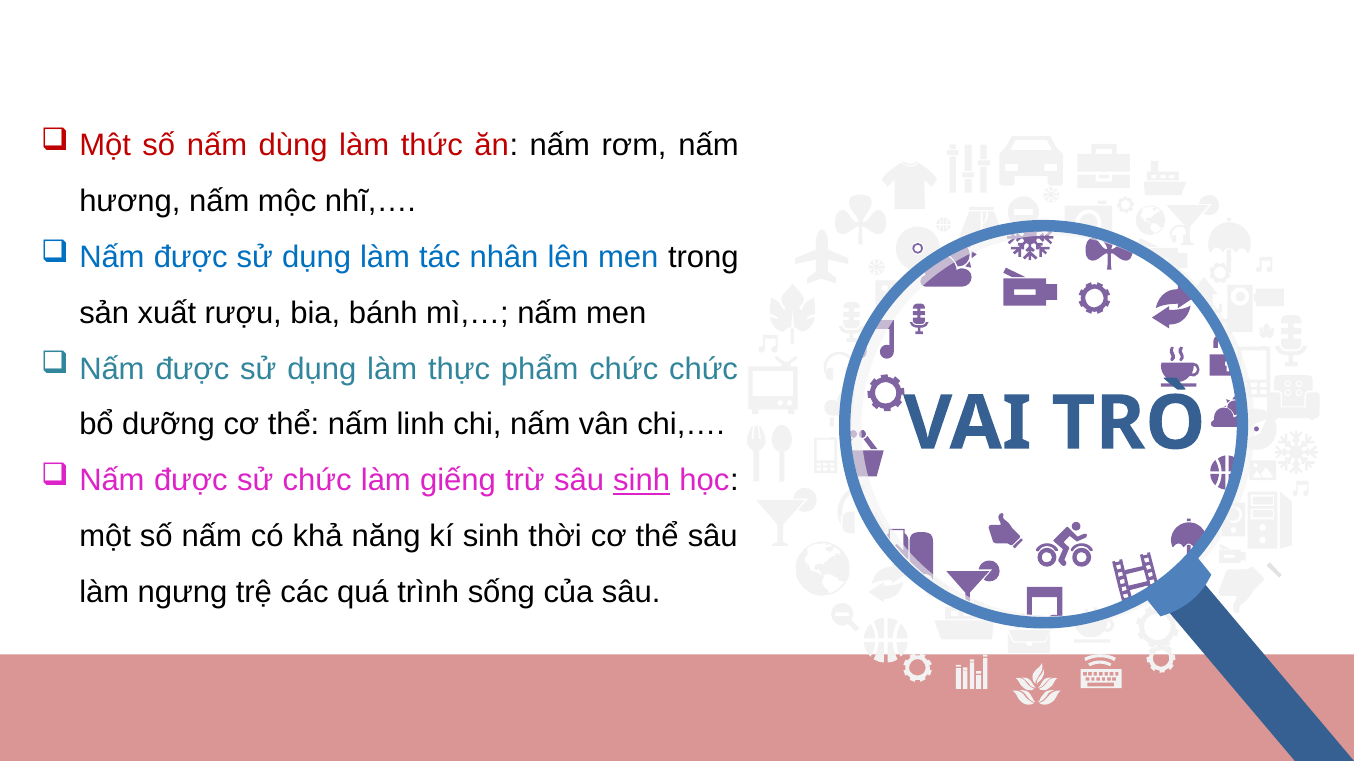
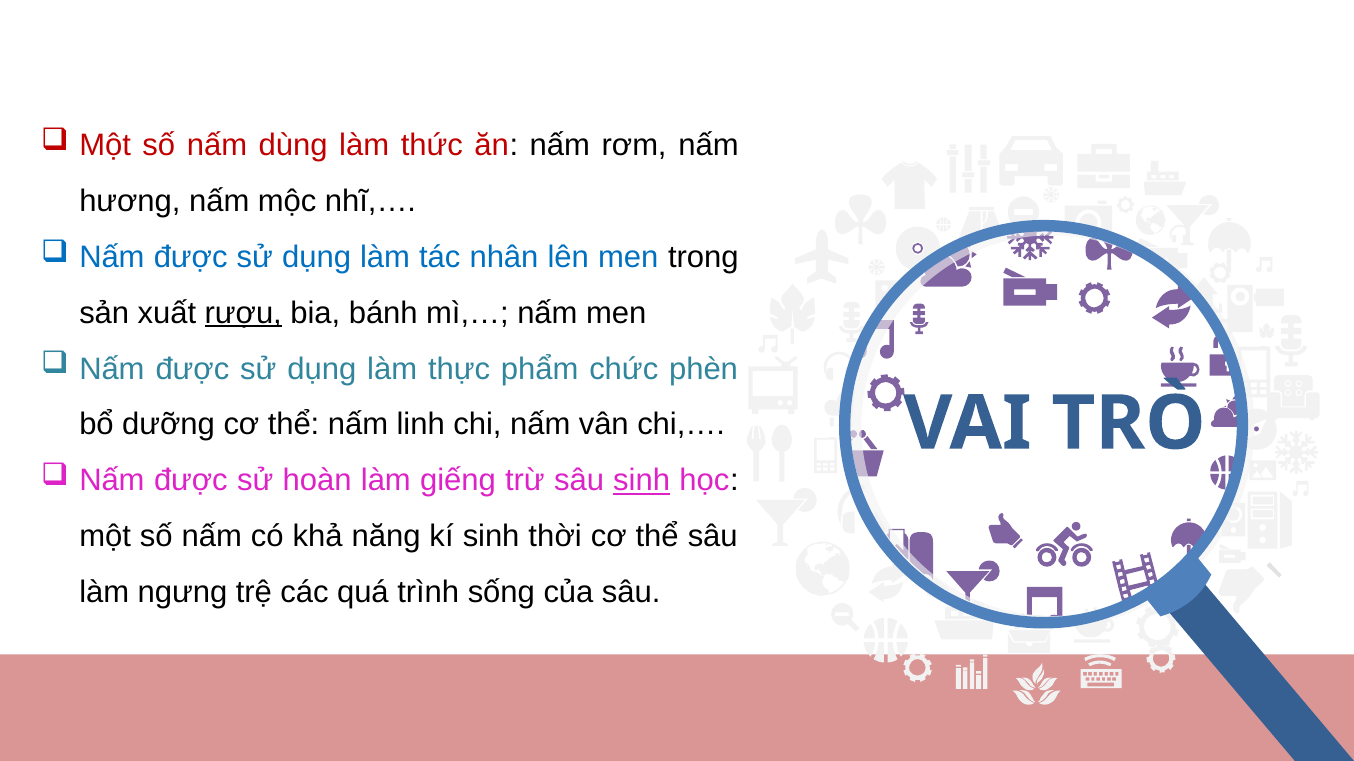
rượu underline: none -> present
chức chức: chức -> phèn
sử chức: chức -> hoàn
